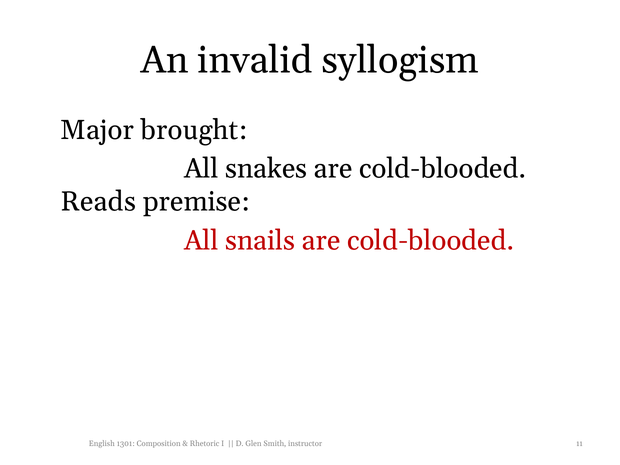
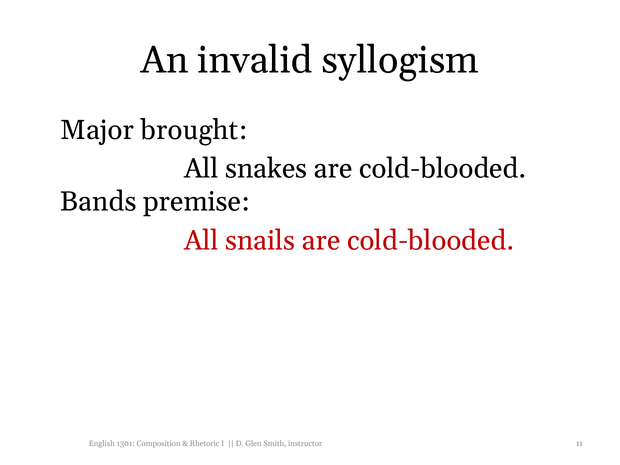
Reads: Reads -> Bands
